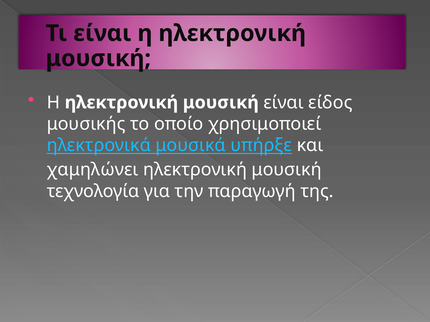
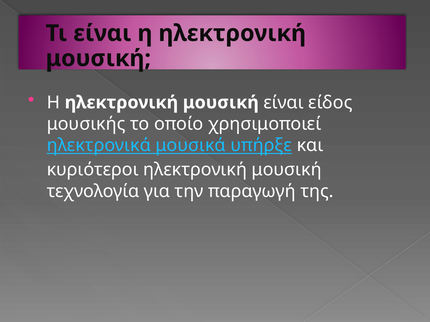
χαμηλώνει: χαμηλώνει -> κυριότεροι
